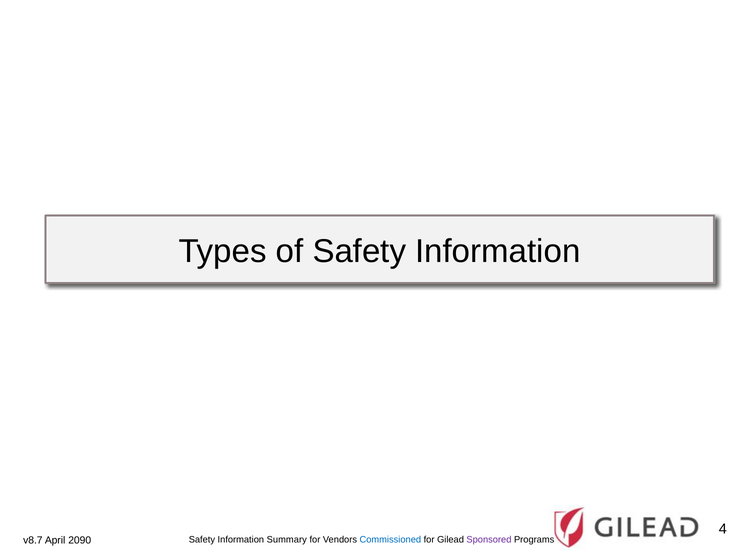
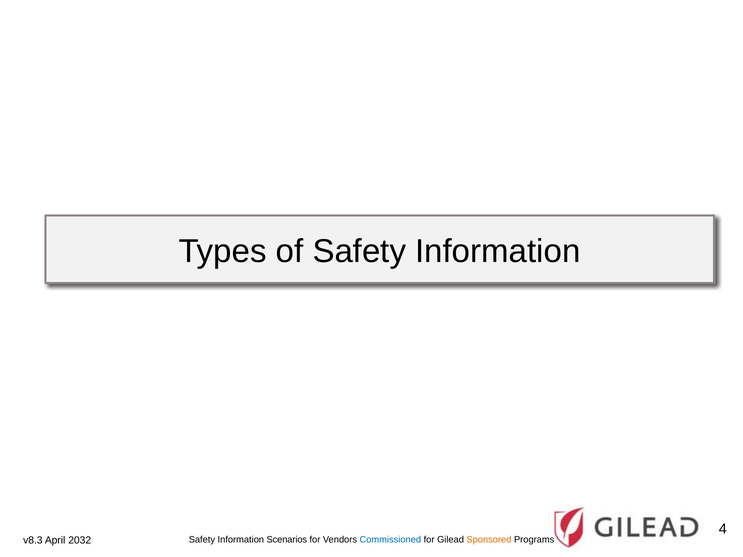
v8.7: v8.7 -> v8.3
2090: 2090 -> 2032
Summary: Summary -> Scenarios
Sponsored colour: purple -> orange
